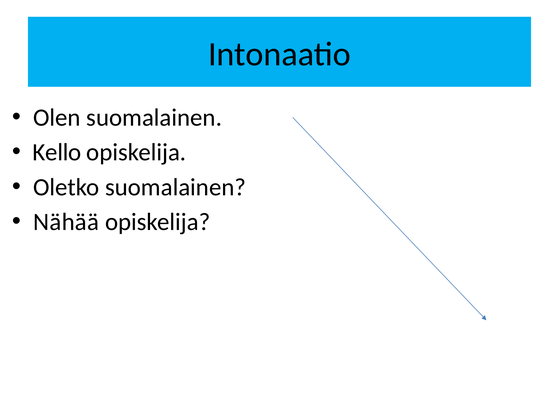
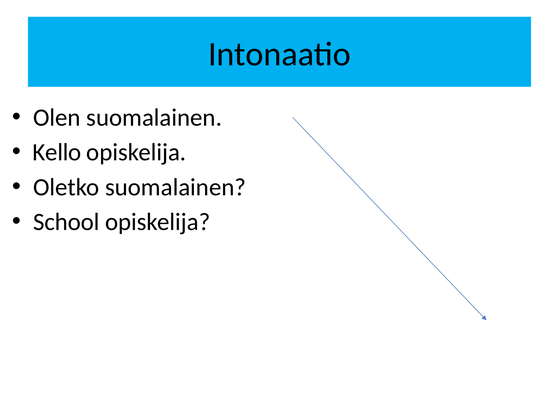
Nähää: Nähää -> School
